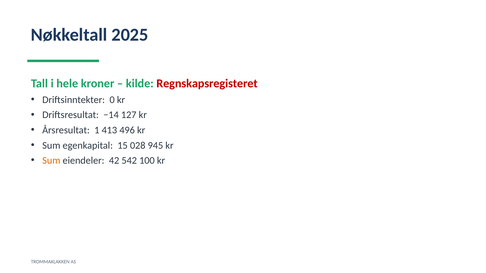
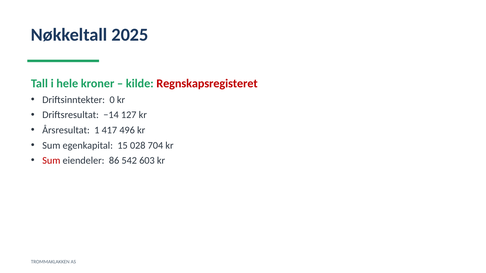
413: 413 -> 417
945: 945 -> 704
Sum at (51, 161) colour: orange -> red
42: 42 -> 86
100: 100 -> 603
